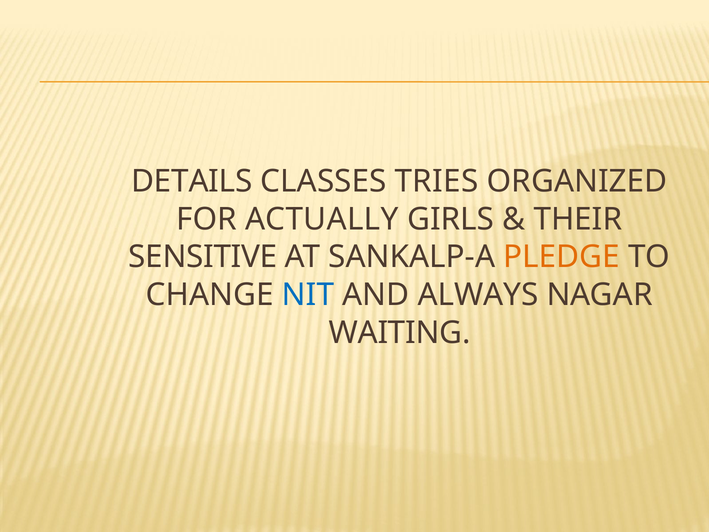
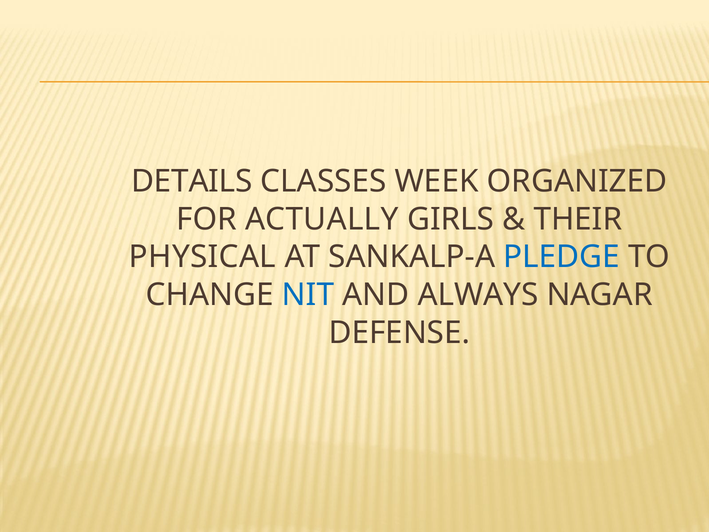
TRIES: TRIES -> WEEK
SENSITIVE: SENSITIVE -> PHYSICAL
PLEDGE colour: orange -> blue
WAITING: WAITING -> DEFENSE
